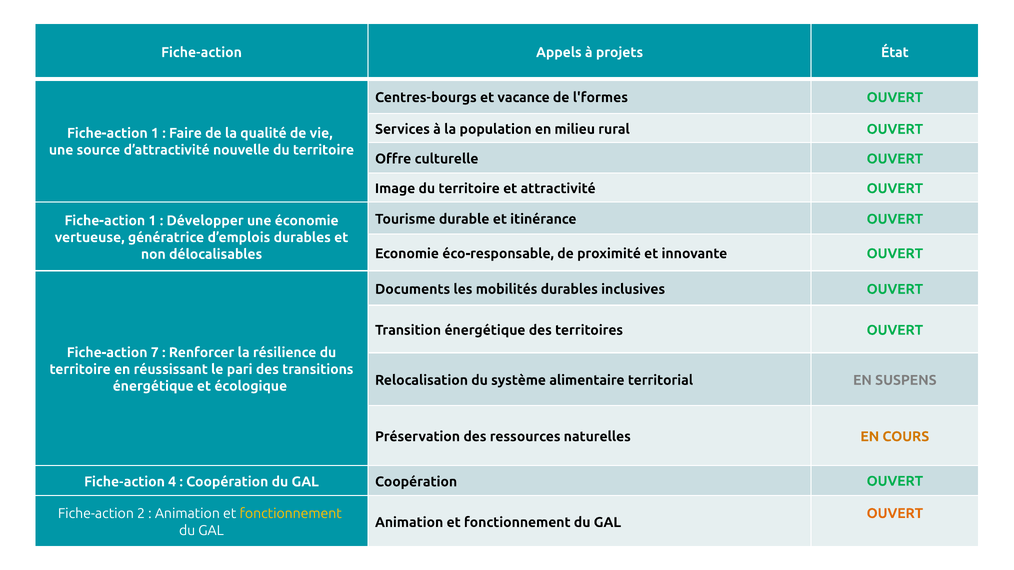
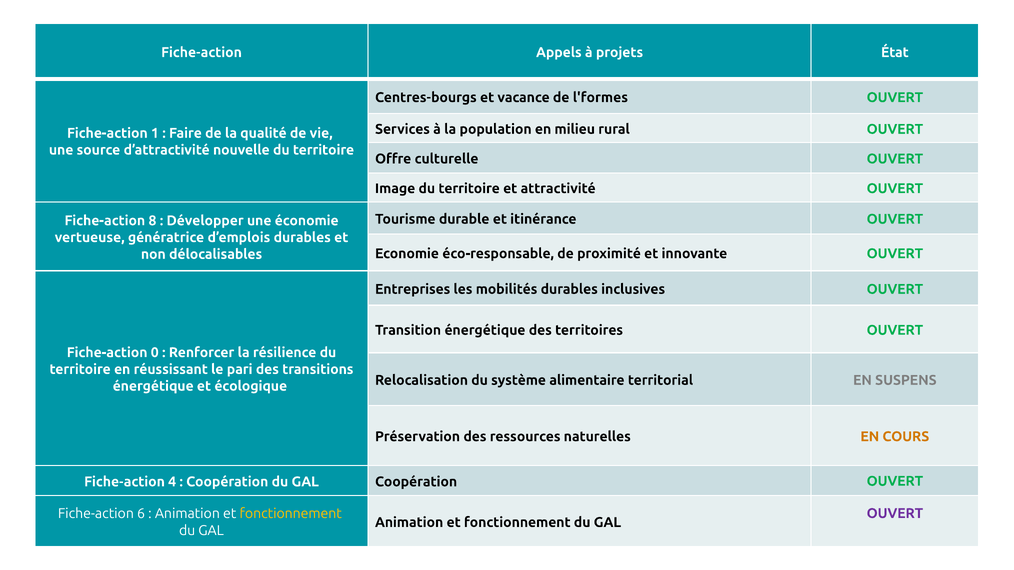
1 at (152, 221): 1 -> 8
Documents: Documents -> Entreprises
7: 7 -> 0
OUVERT at (895, 514) colour: orange -> purple
2: 2 -> 6
